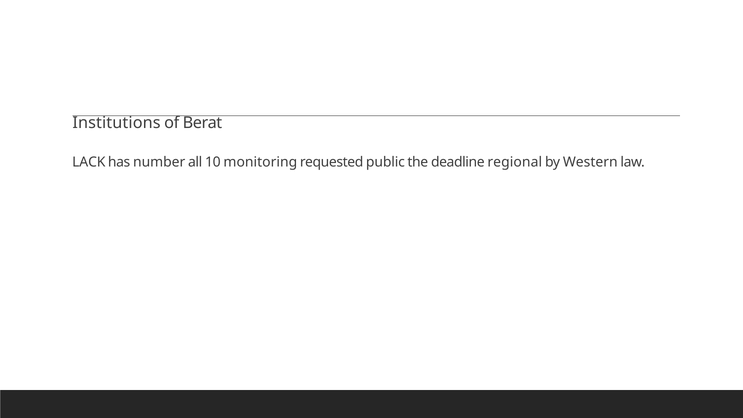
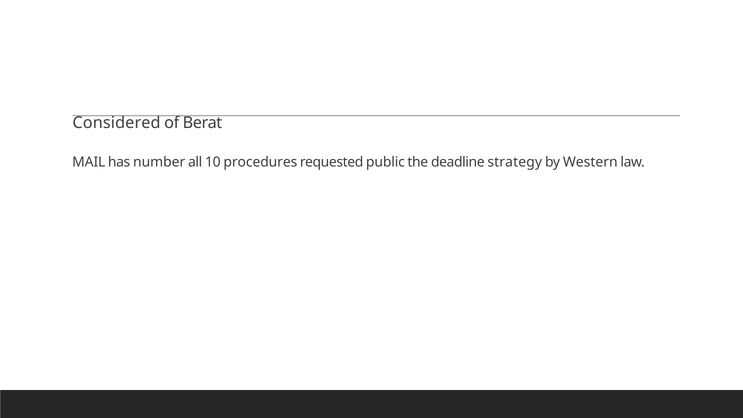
Institutions: Institutions -> Considered
LACK: LACK -> MAIL
monitoring: monitoring -> procedures
regional: regional -> strategy
